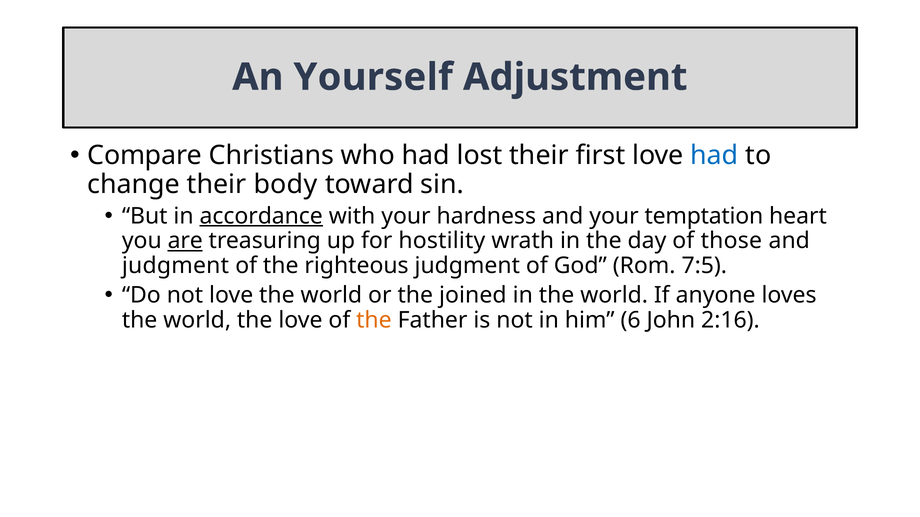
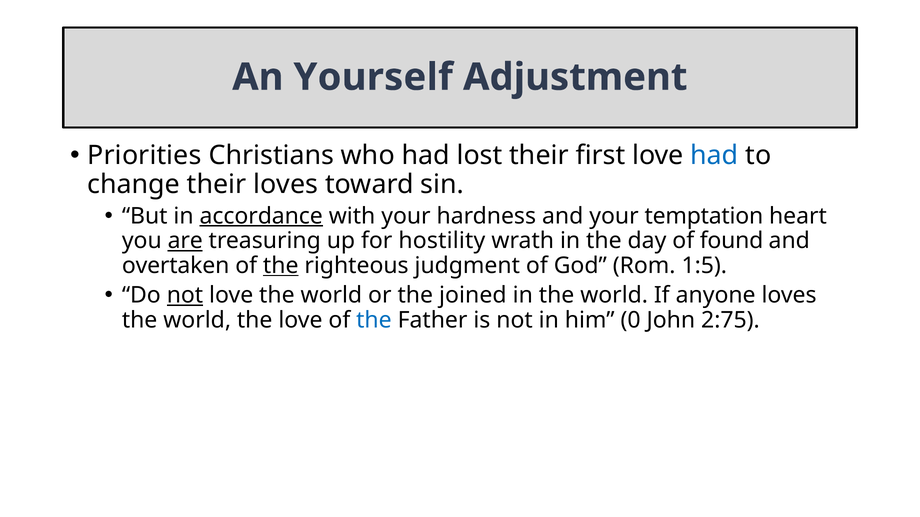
Compare: Compare -> Priorities
their body: body -> loves
those: those -> found
judgment at (175, 266): judgment -> overtaken
the at (281, 266) underline: none -> present
7:5: 7:5 -> 1:5
not at (185, 296) underline: none -> present
the at (374, 320) colour: orange -> blue
6: 6 -> 0
2:16: 2:16 -> 2:75
